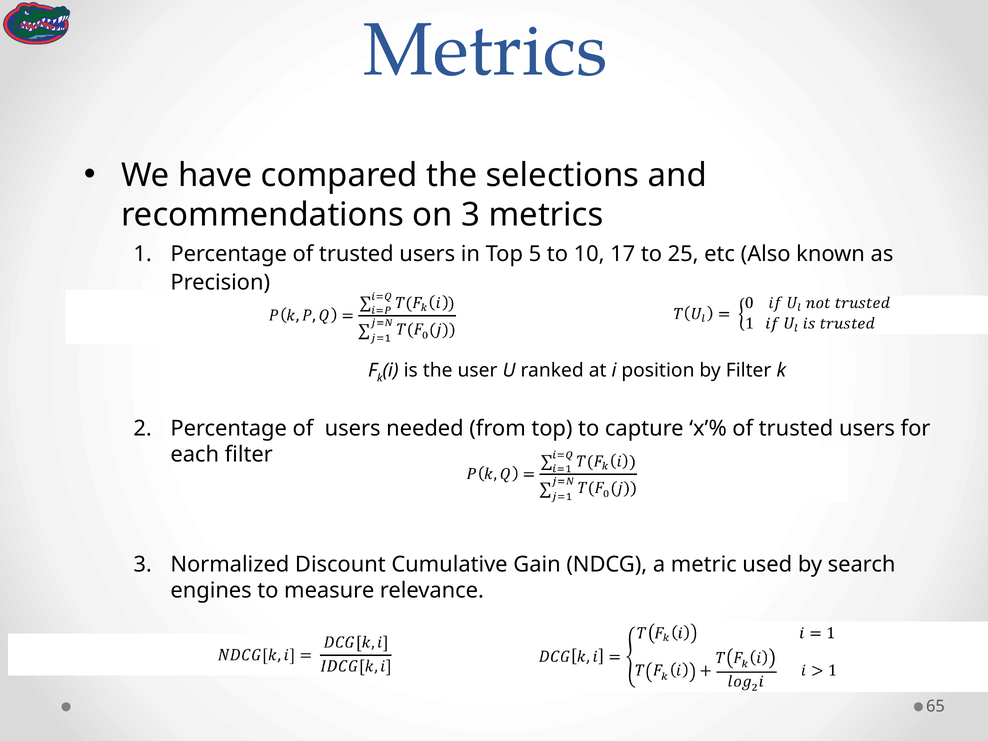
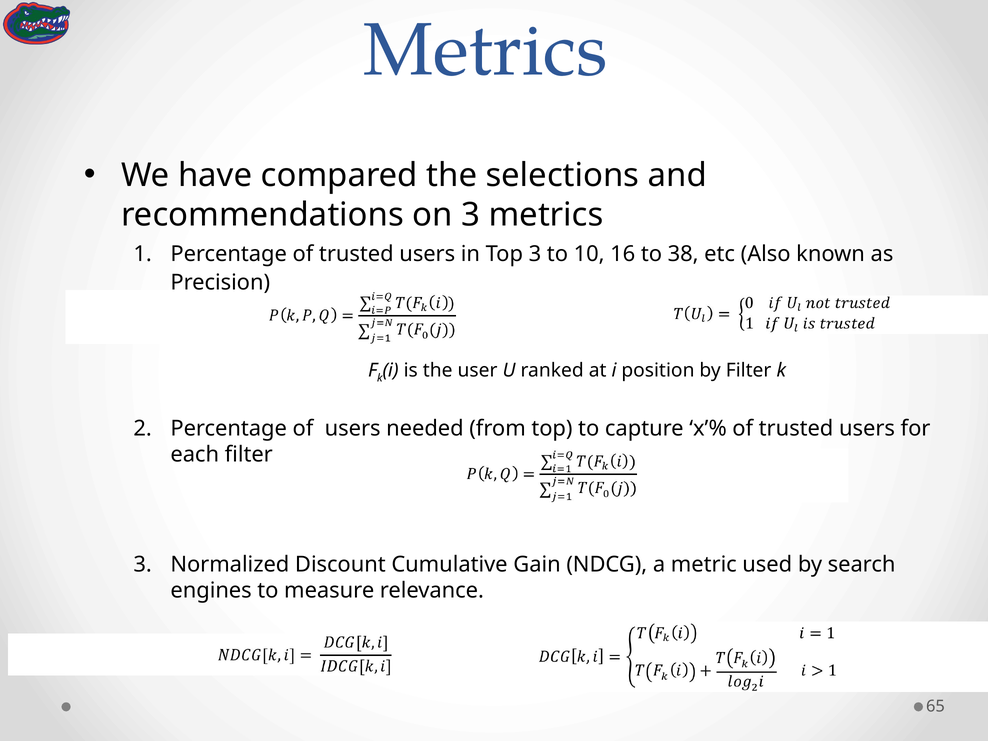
Top 5: 5 -> 3
17: 17 -> 16
25: 25 -> 38
